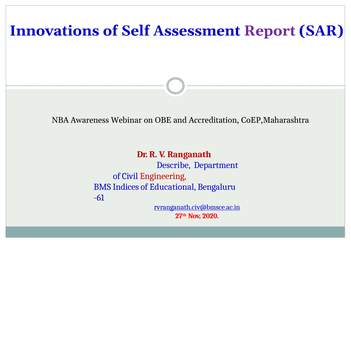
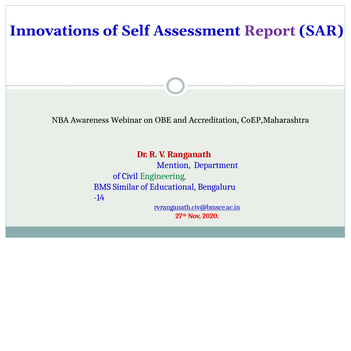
Describe: Describe -> Mention
Engineering colour: red -> green
Indices: Indices -> Similar
-61: -61 -> -14
